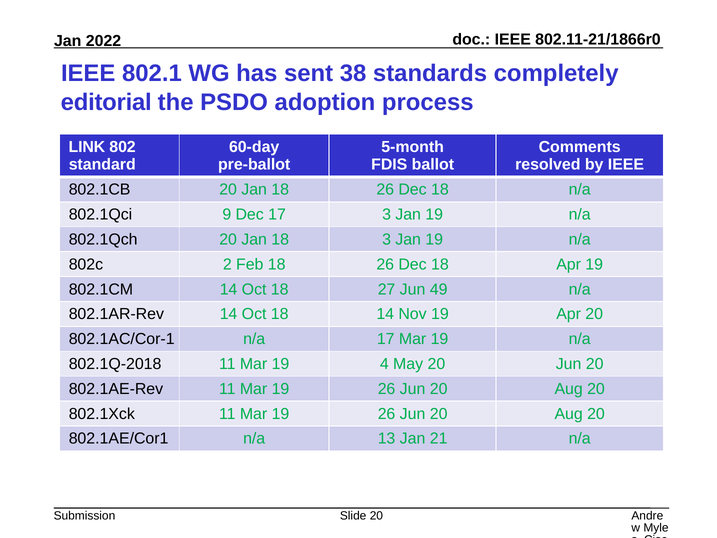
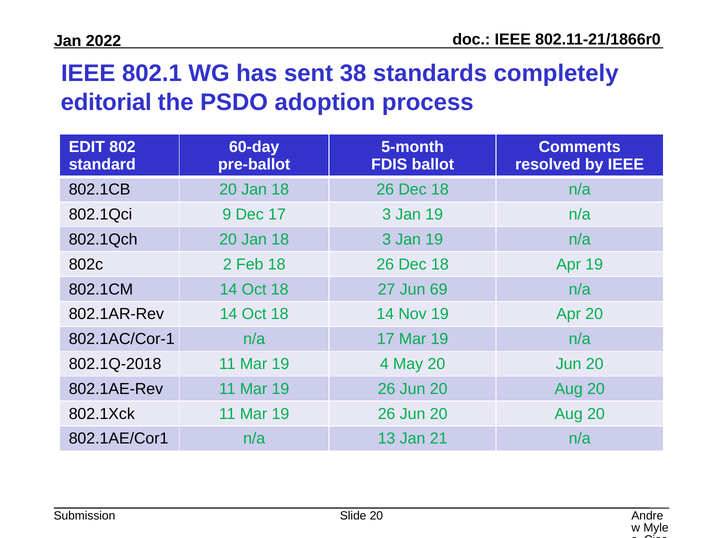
LINK: LINK -> EDIT
49: 49 -> 69
